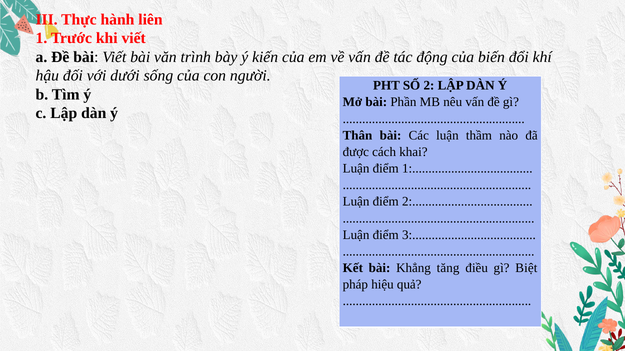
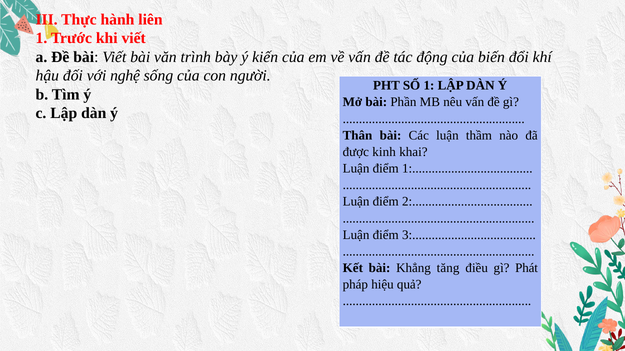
dưới: dưới -> nghệ
SỐ 2: 2 -> 1
cách: cách -> kinh
Biệt: Biệt -> Phát
